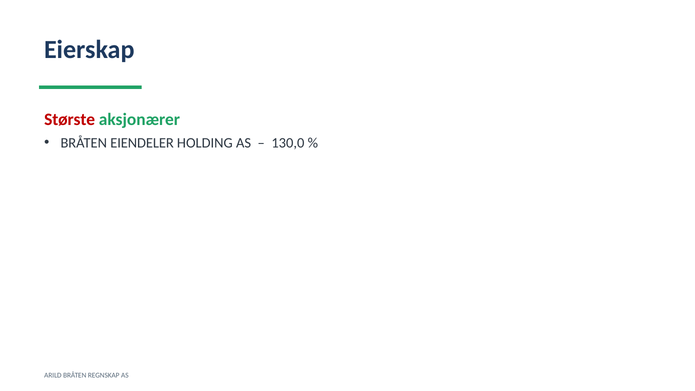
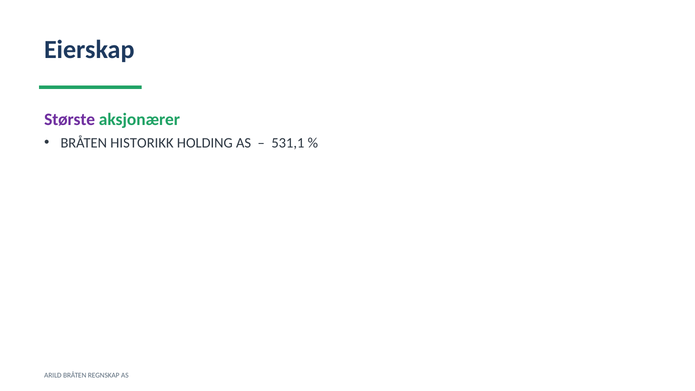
Største colour: red -> purple
EIENDELER: EIENDELER -> HISTORIKK
130,0: 130,0 -> 531,1
